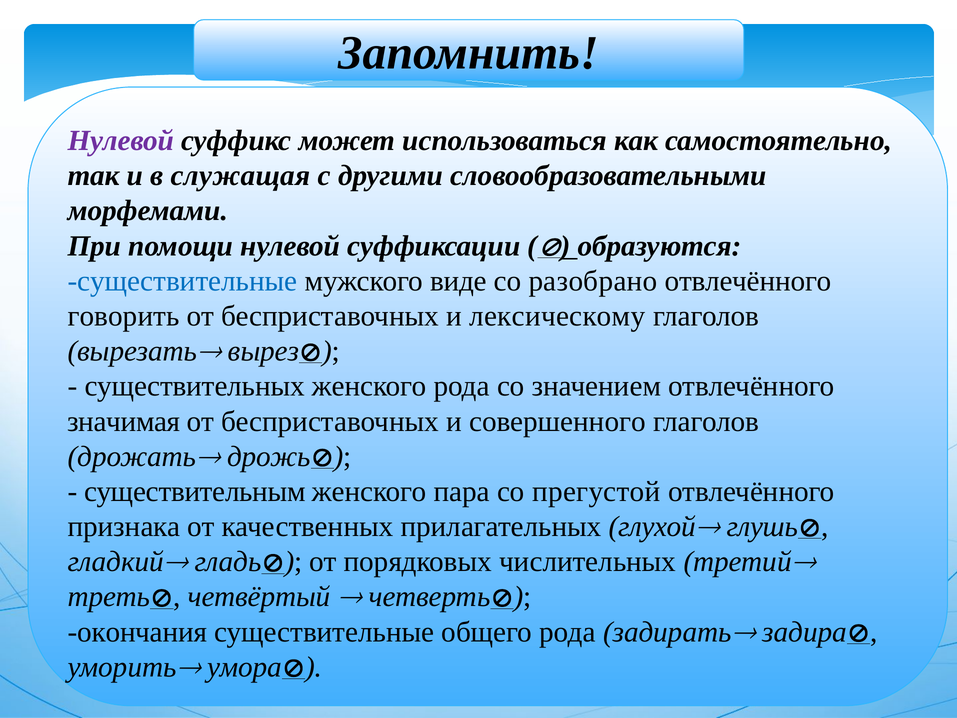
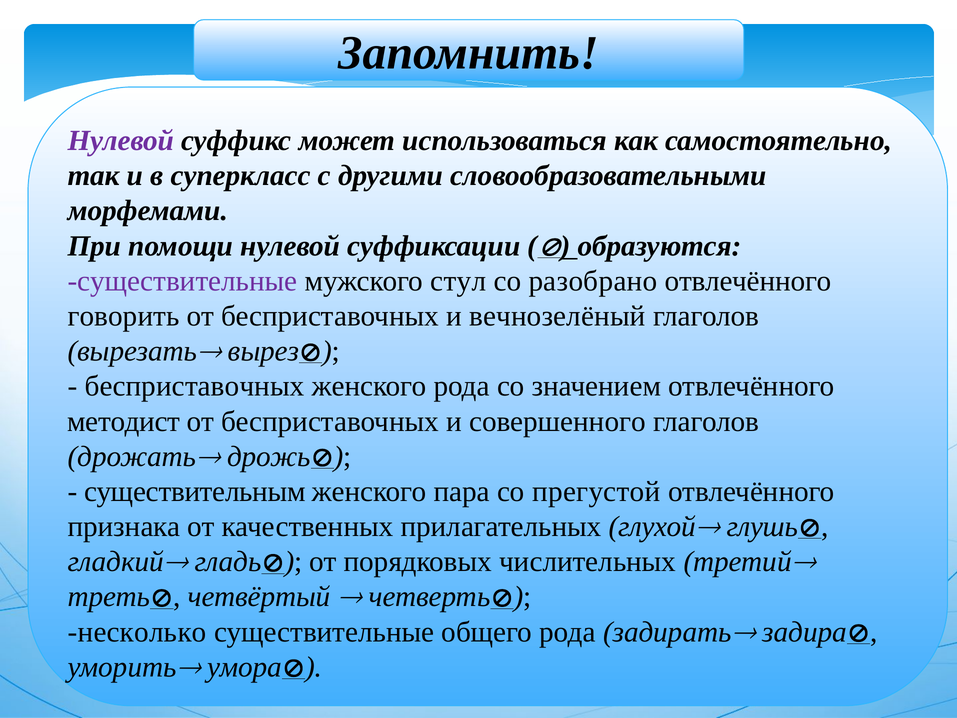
служащая: служащая -> суперкласс
существительные at (183, 281) colour: blue -> purple
виде: виде -> стул
лексическому: лексическому -> вечнозелёный
существительных at (195, 386): существительных -> бесприставочных
значимая: значимая -> методист
окончания: окончания -> несколько
